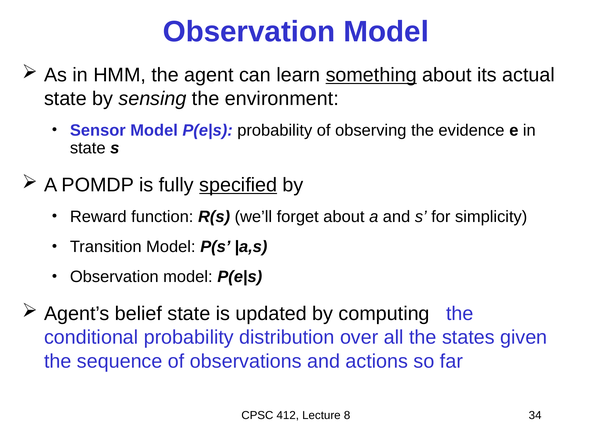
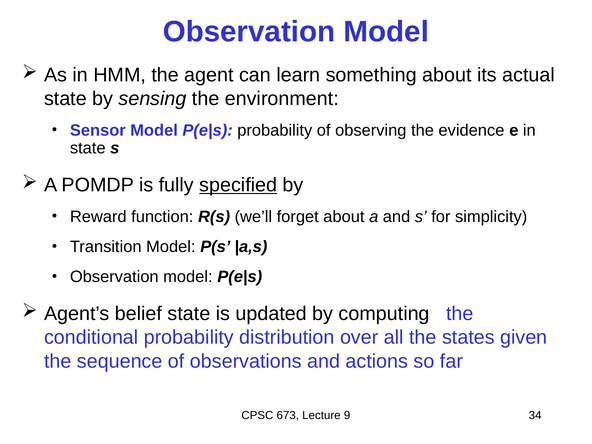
something underline: present -> none
412: 412 -> 673
8: 8 -> 9
